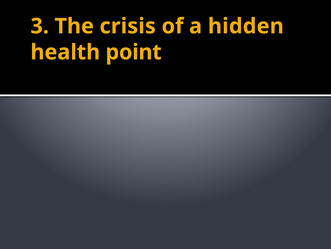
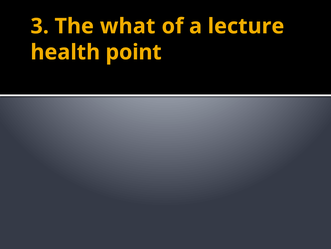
crisis: crisis -> what
hidden: hidden -> lecture
